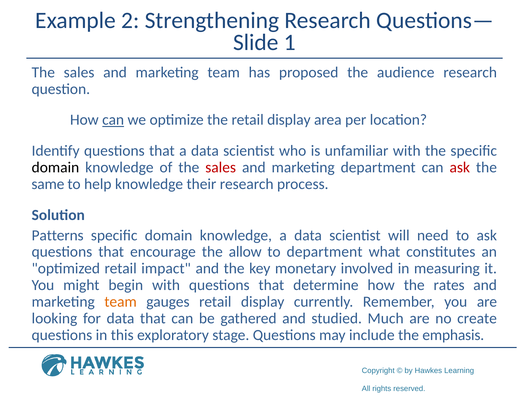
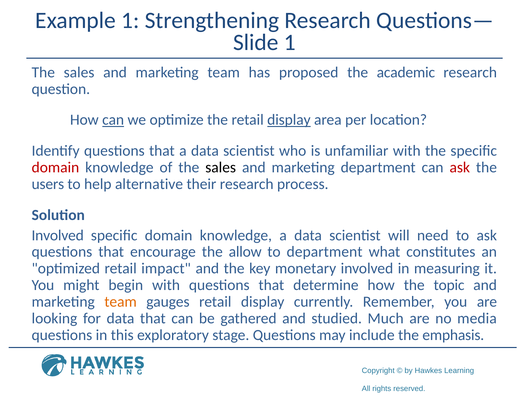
Example 2: 2 -> 1
audience: audience -> academic
display at (289, 120) underline: none -> present
domain at (55, 168) colour: black -> red
sales at (221, 168) colour: red -> black
same: same -> users
help knowledge: knowledge -> alternative
Patterns at (58, 236): Patterns -> Involved
rates: rates -> topic
create: create -> media
